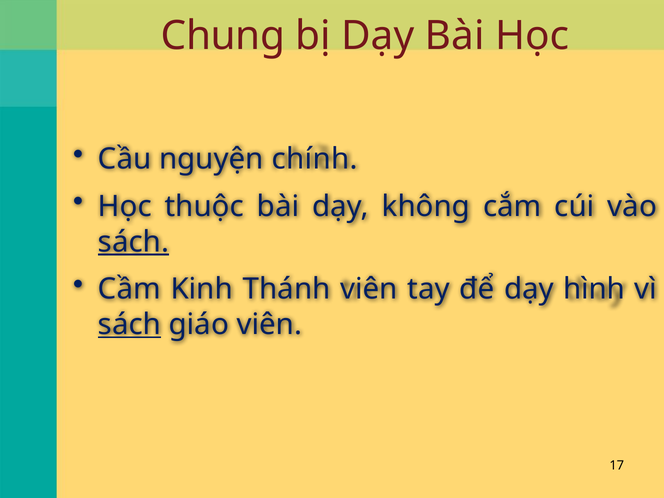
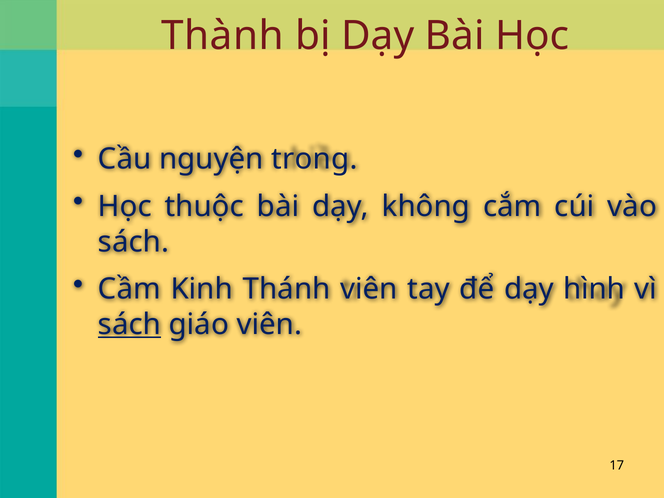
Chung: Chung -> Thành
chính: chính -> trọng
sách at (133, 242) underline: present -> none
